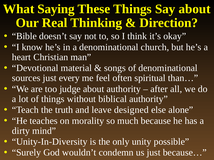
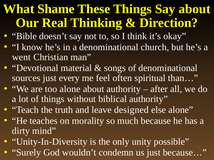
Saying: Saying -> Shame
heart: heart -> went
too judge: judge -> alone
